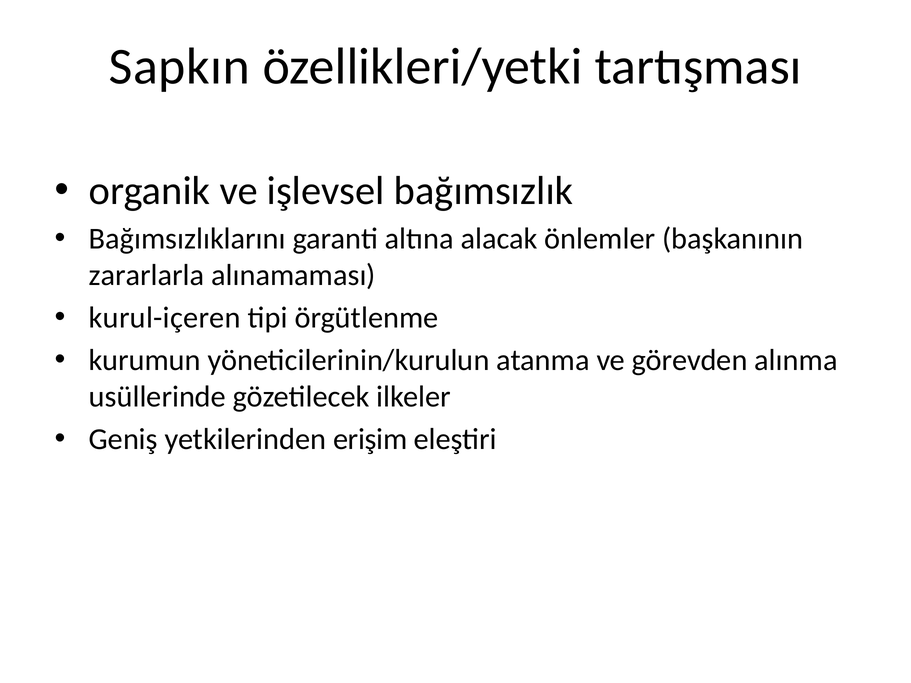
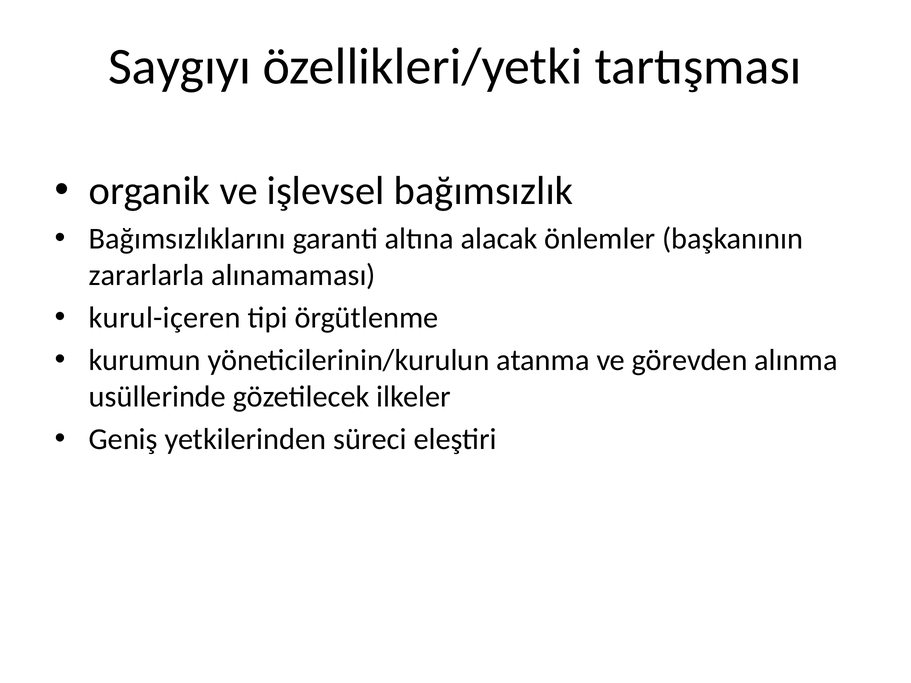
Sapkın: Sapkın -> Saygıyı
erişim: erişim -> süreci
